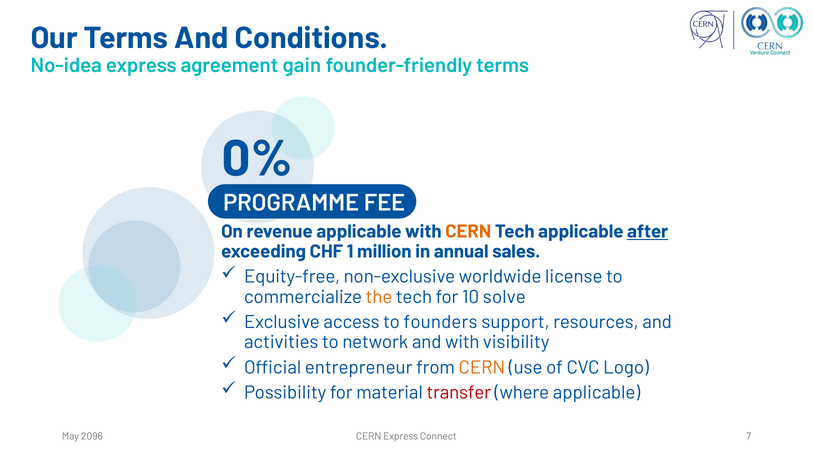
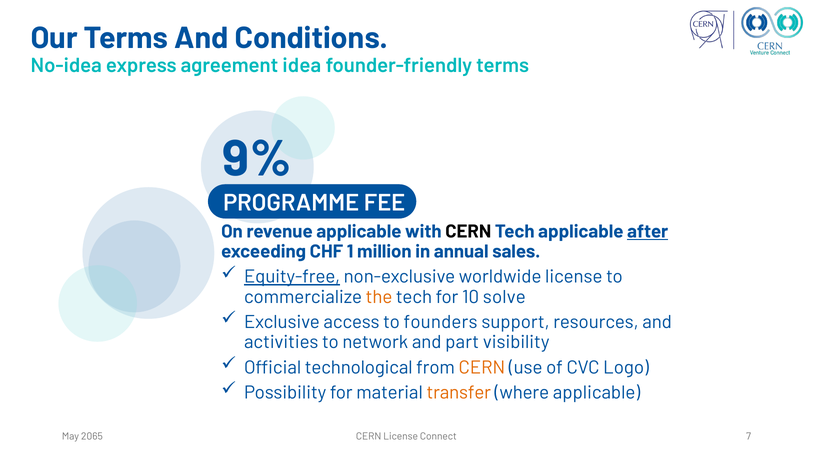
gain: gain -> idea
0%: 0% -> 9%
CERN at (468, 232) colour: orange -> black
Equity-free underline: none -> present
and with: with -> part
entrepreneur: entrepreneur -> technological
transfer colour: red -> orange
2096: 2096 -> 2065
CERN Express: Express -> License
